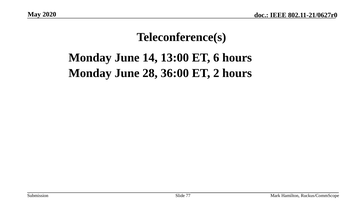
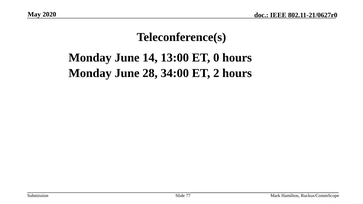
6: 6 -> 0
36:00: 36:00 -> 34:00
